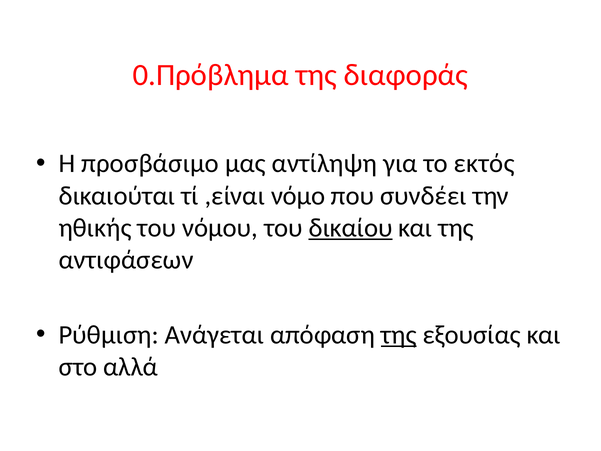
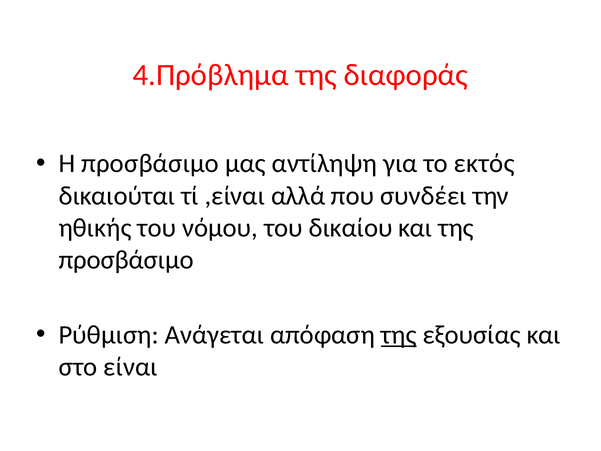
0.Πρόβλημα: 0.Πρόβλημα -> 4.Πρόβλημα
νόμο: νόμο -> αλλά
δικαίου underline: present -> none
αντιφάσεων at (126, 260): αντιφάσεων -> προσβάσιμο
αλλά: αλλά -> είναι
